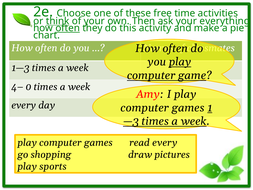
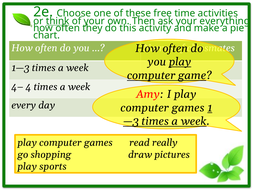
often at (68, 28) underline: present -> none
0: 0 -> 4
read every: every -> really
